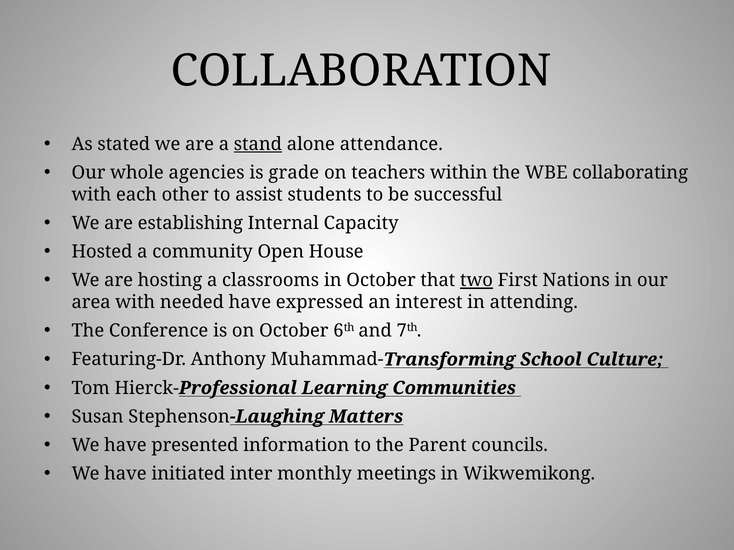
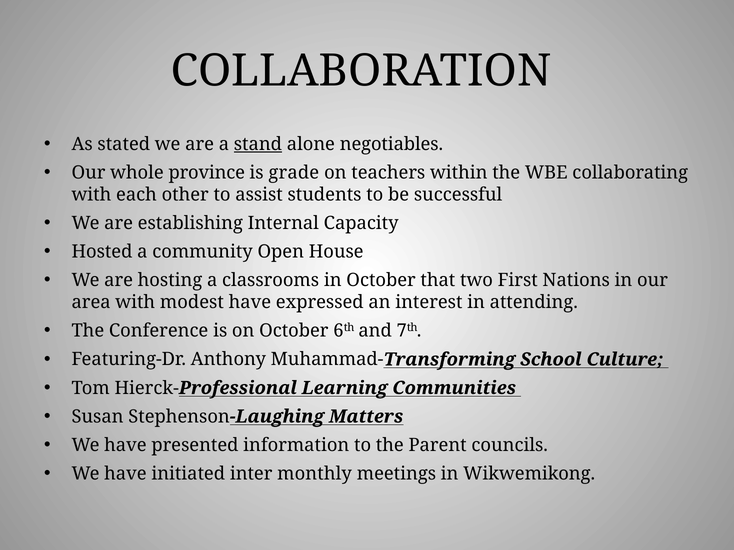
attendance: attendance -> negotiables
agencies: agencies -> province
two underline: present -> none
needed: needed -> modest
